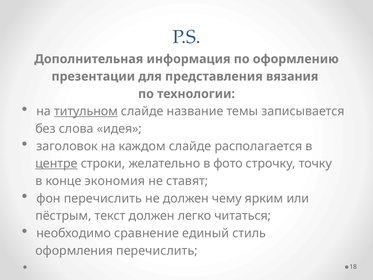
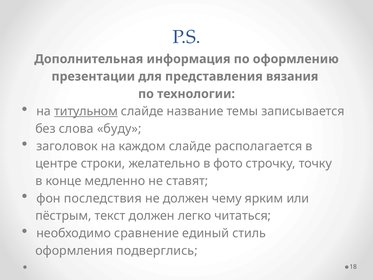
идея: идея -> буду
центре underline: present -> none
экономия: экономия -> медленно
фон перечислить: перечислить -> последствия
оформления перечислить: перечислить -> подверглись
